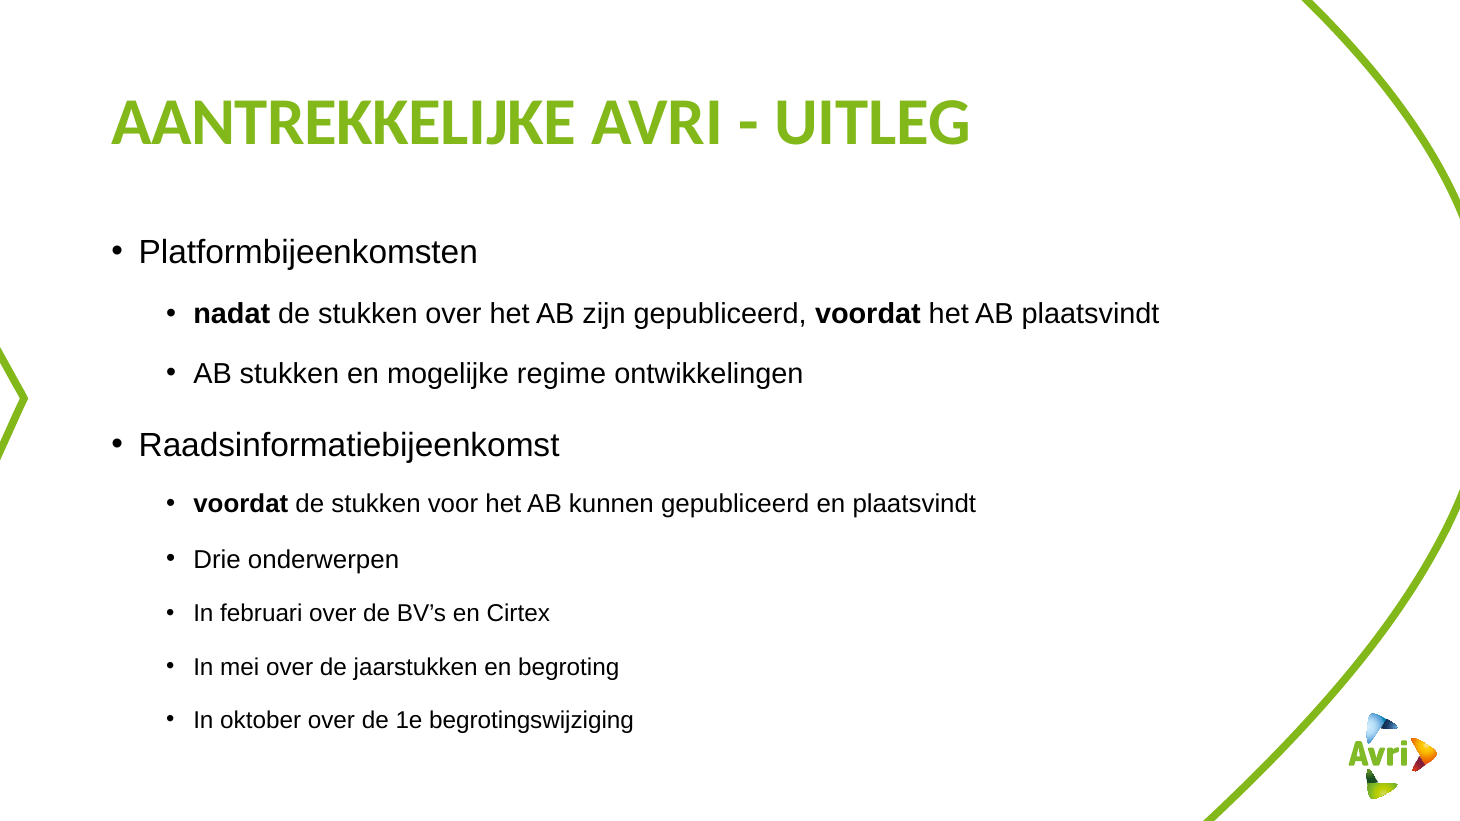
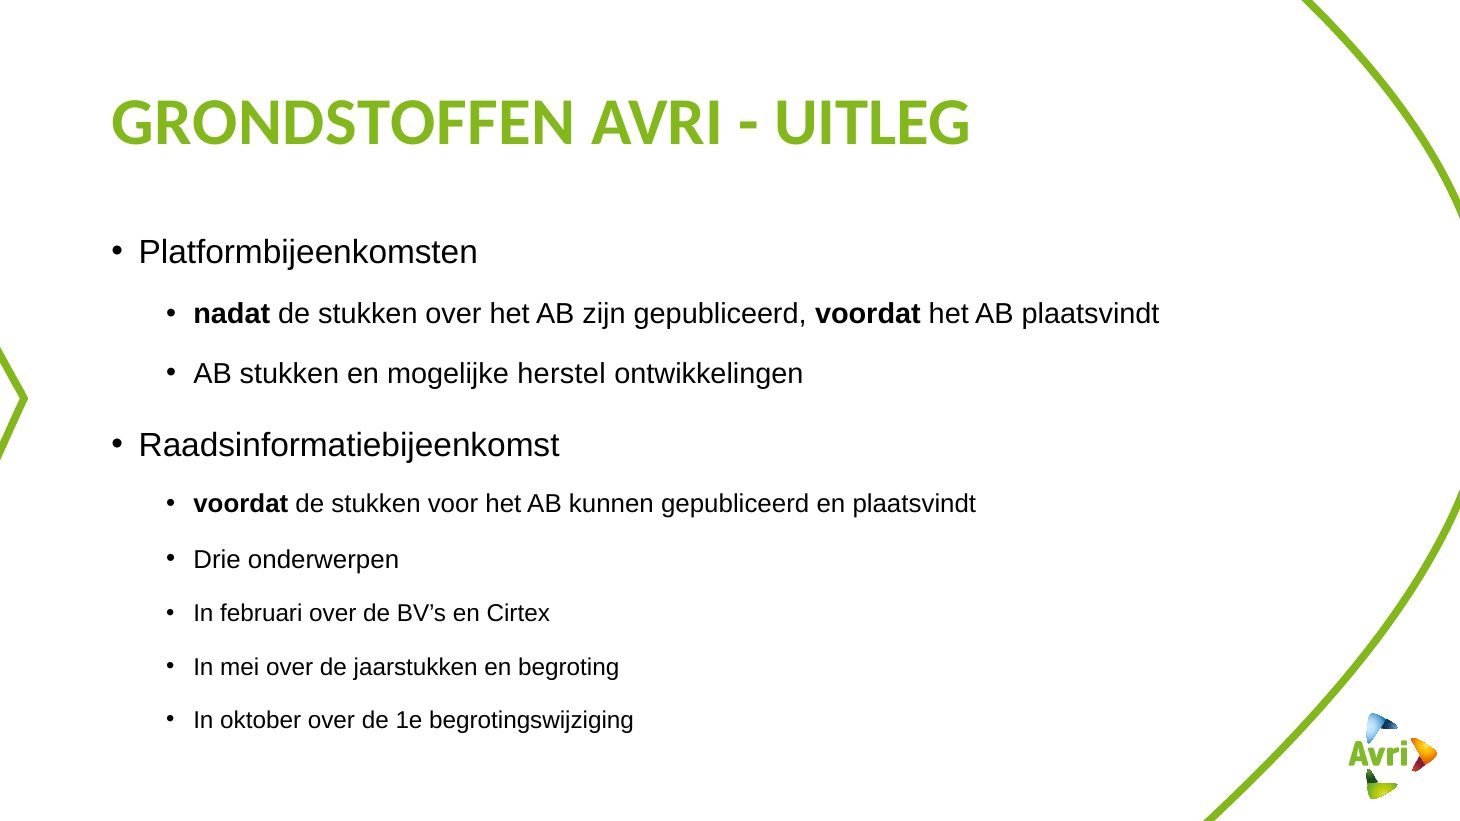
AANTREKKELIJKE: AANTREKKELIJKE -> GRONDSTOFFEN
regime: regime -> herstel
